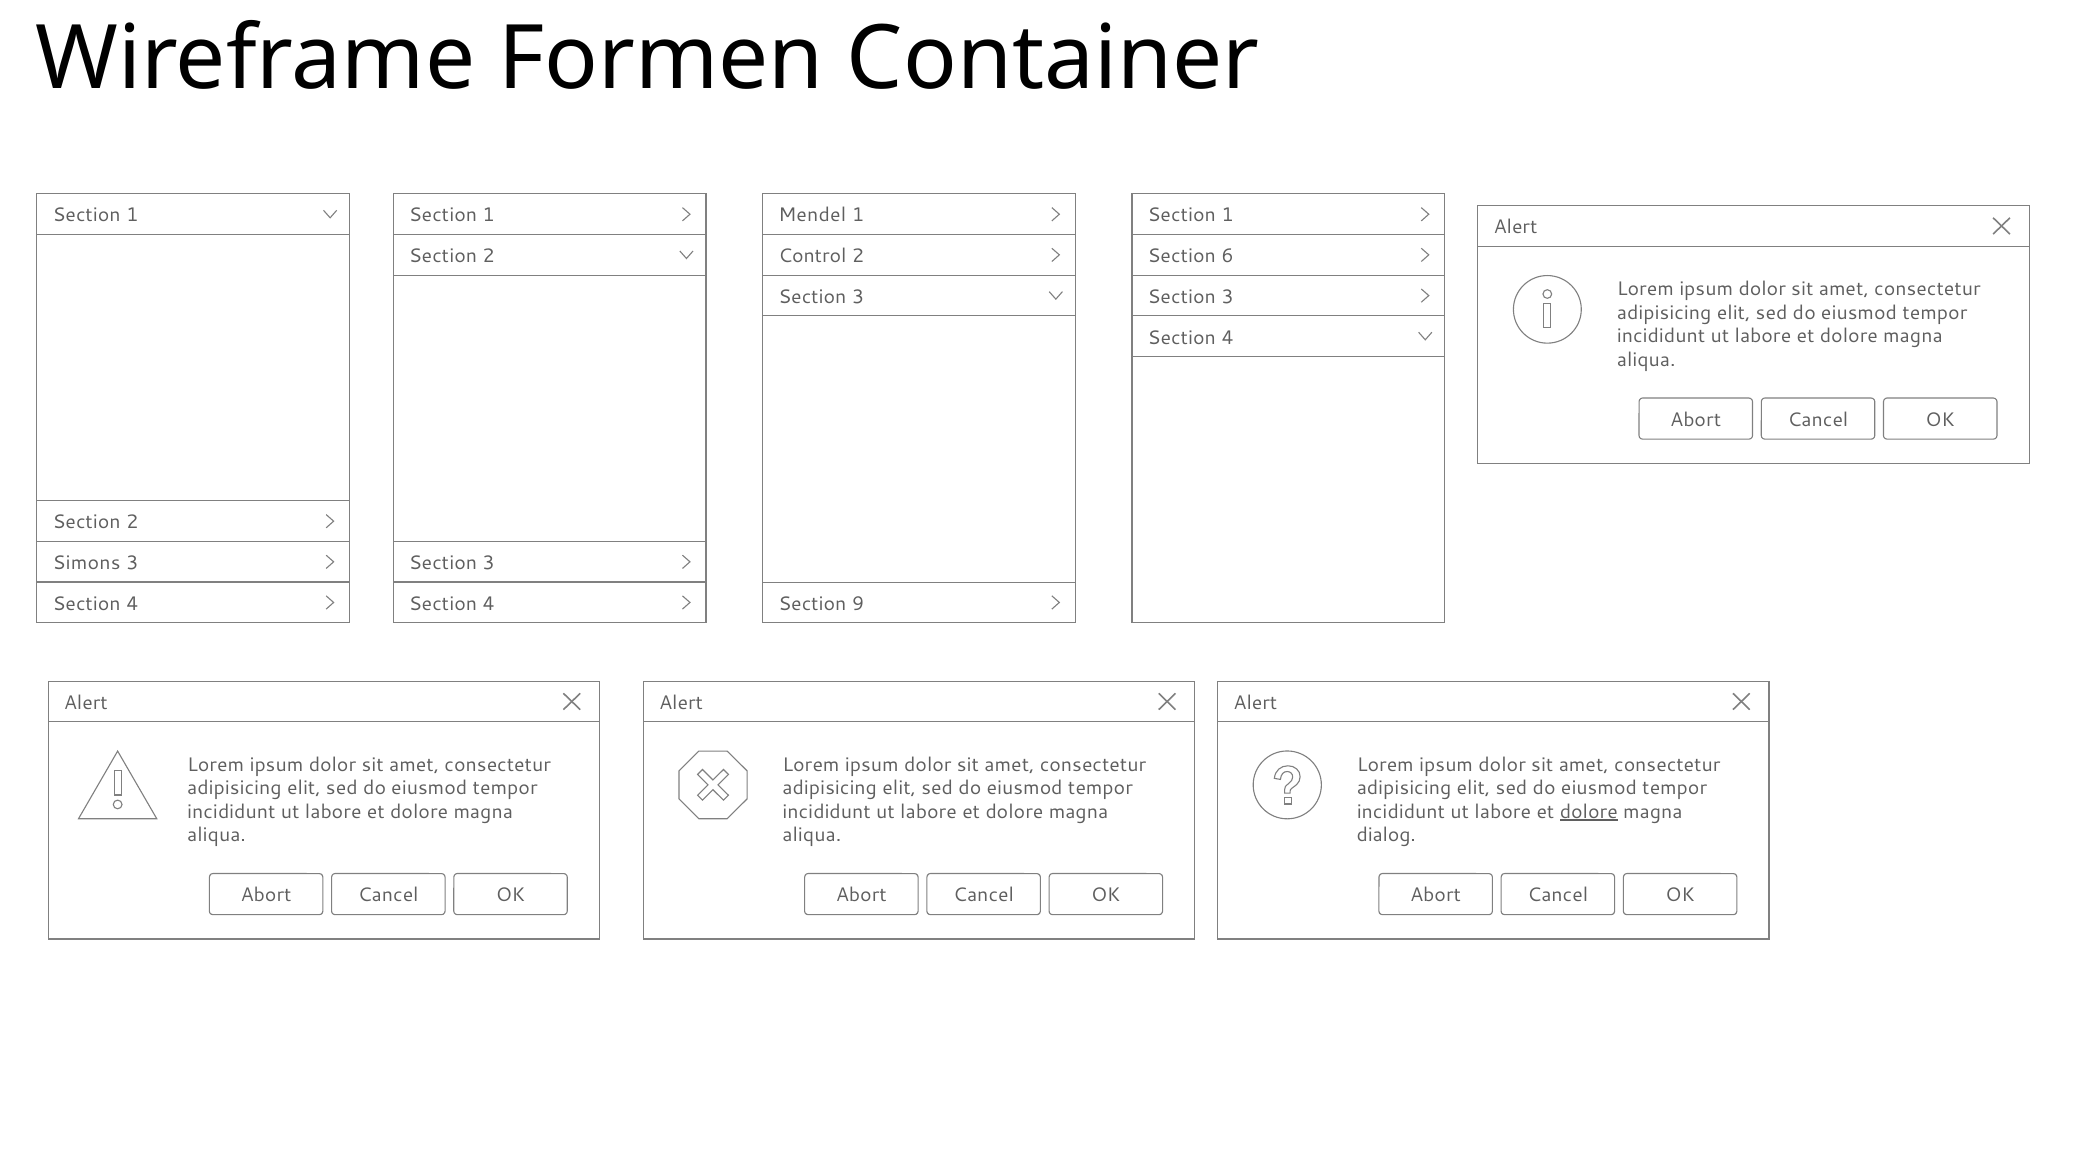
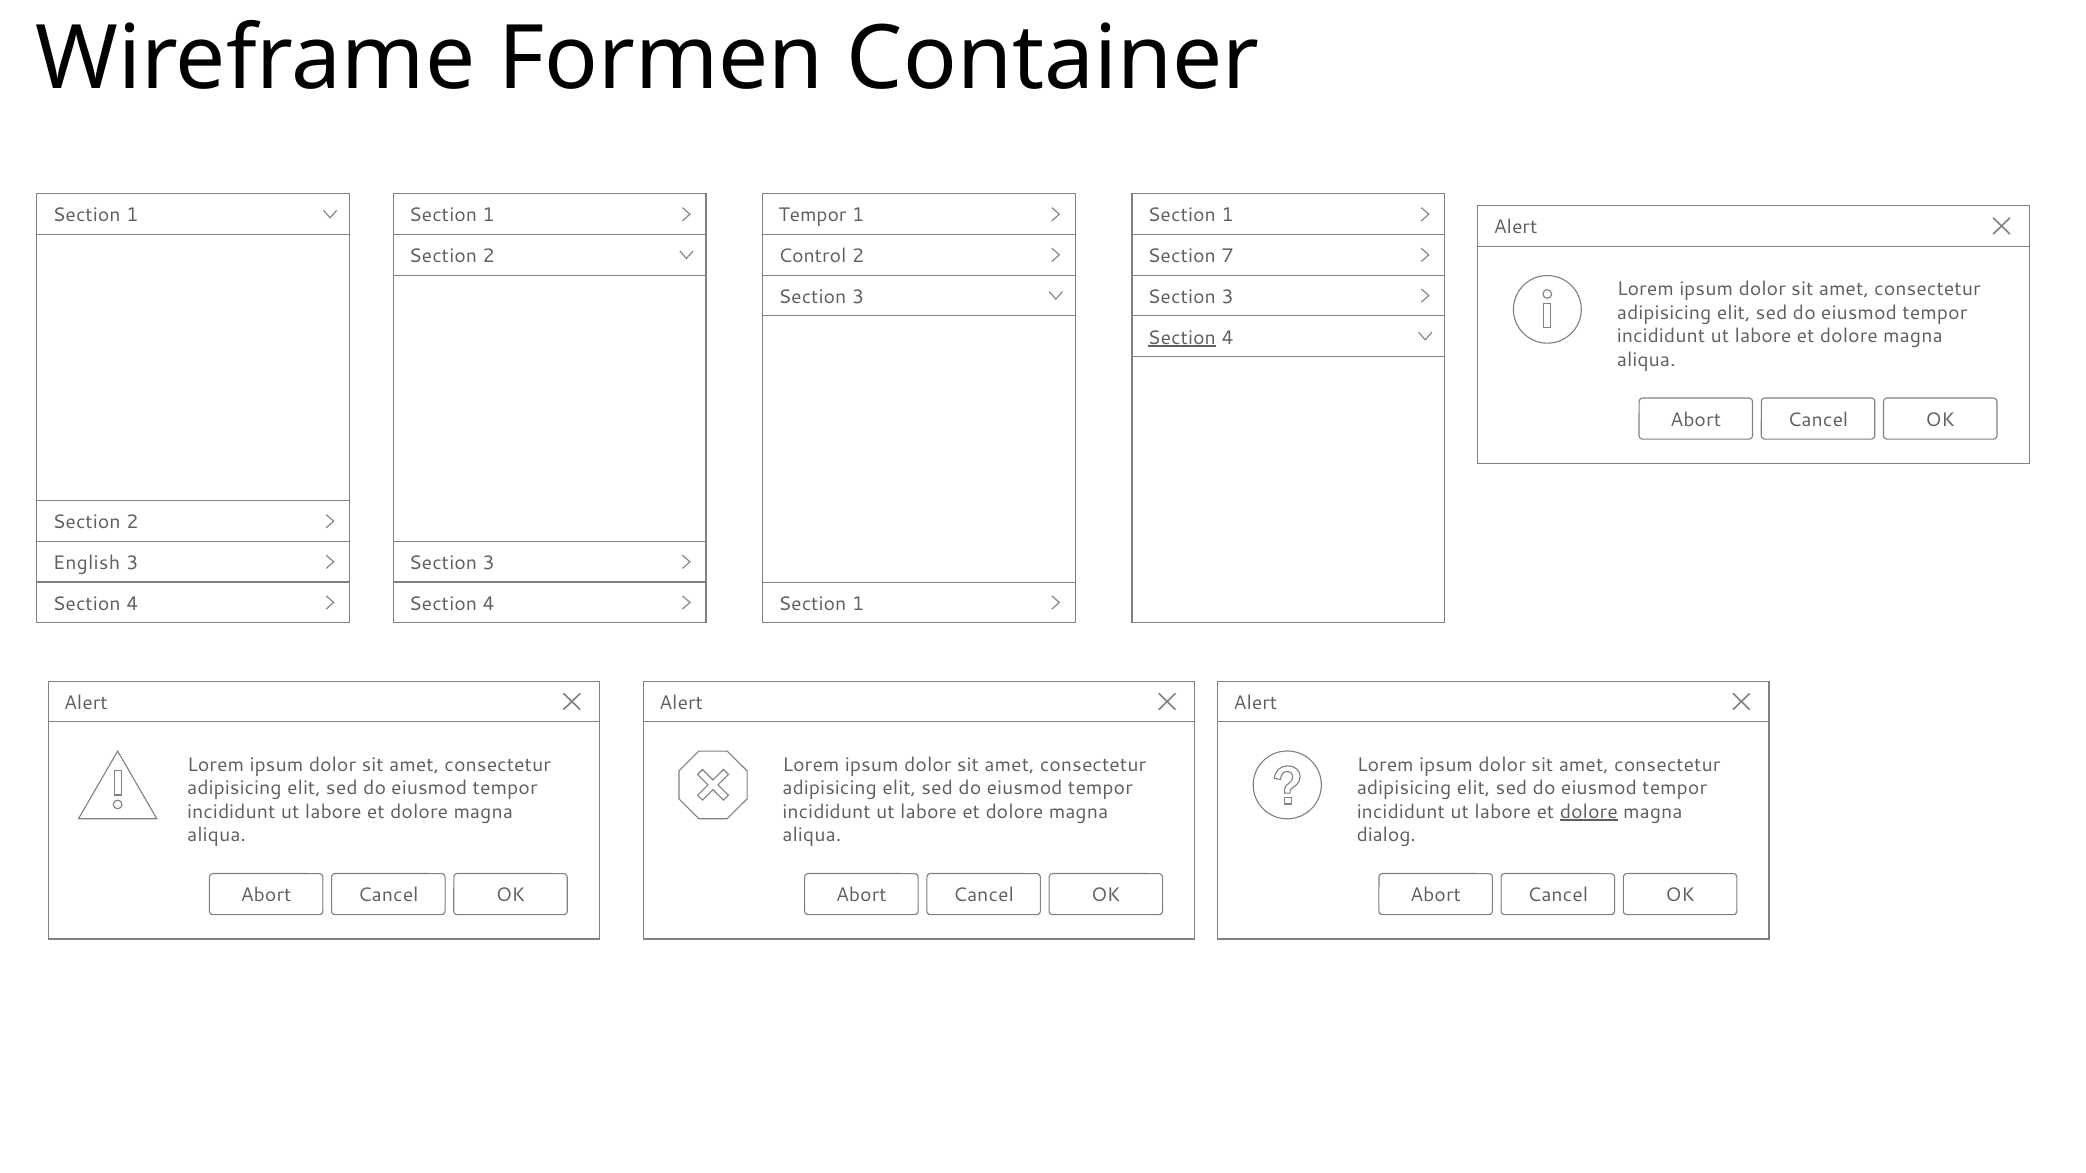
Mendel at (812, 216): Mendel -> Tempor
6: 6 -> 7
Section at (1182, 338) underline: none -> present
Simons: Simons -> English
9 at (858, 604): 9 -> 1
